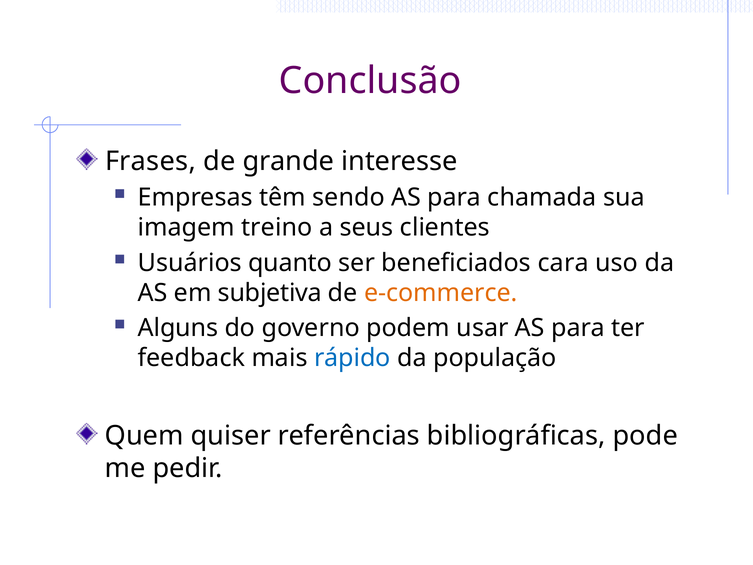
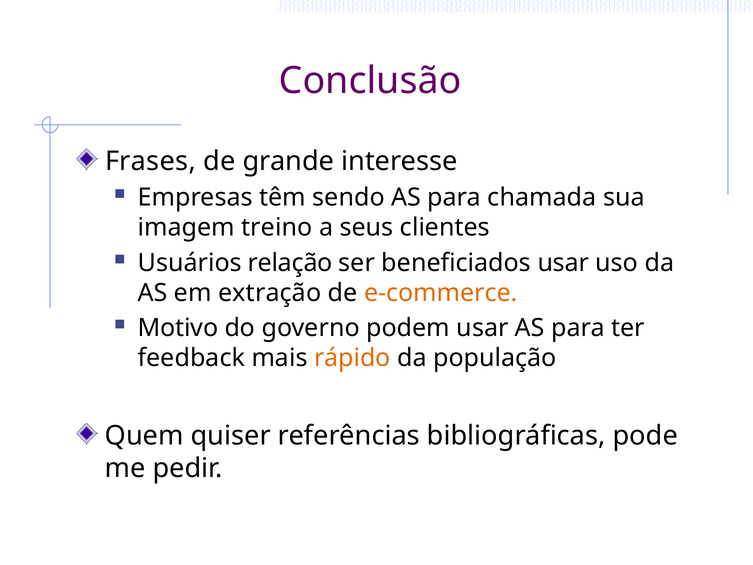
quanto: quanto -> relação
beneficiados cara: cara -> usar
subjetiva: subjetiva -> extração
Alguns: Alguns -> Motivo
rápido colour: blue -> orange
